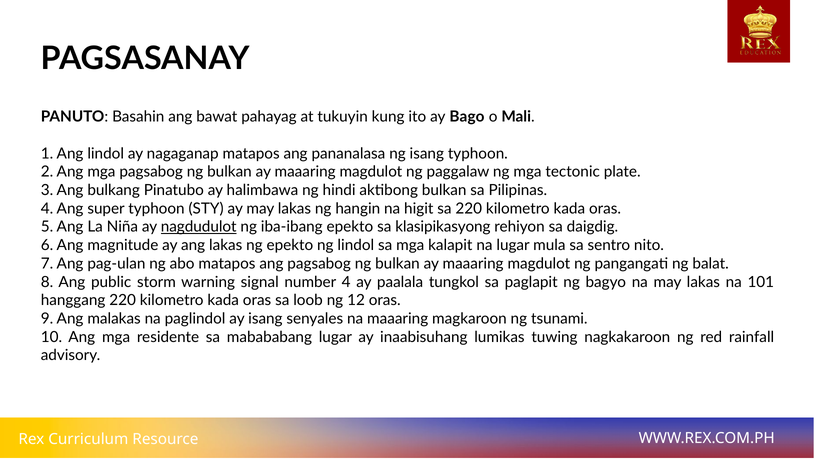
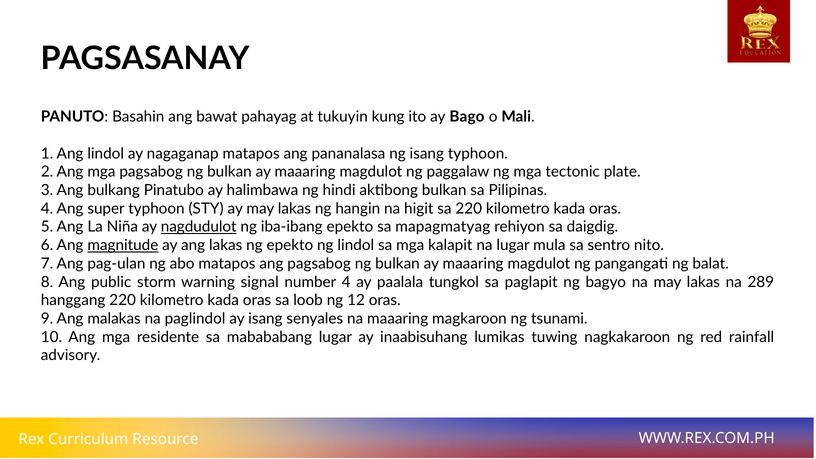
klasipikasyong: klasipikasyong -> mapagmatyag
magnitude underline: none -> present
101: 101 -> 289
